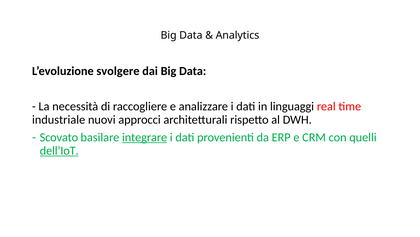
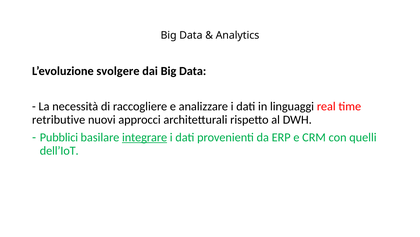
industriale: industriale -> retributive
Scovato: Scovato -> Pubblici
dell’IoT underline: present -> none
